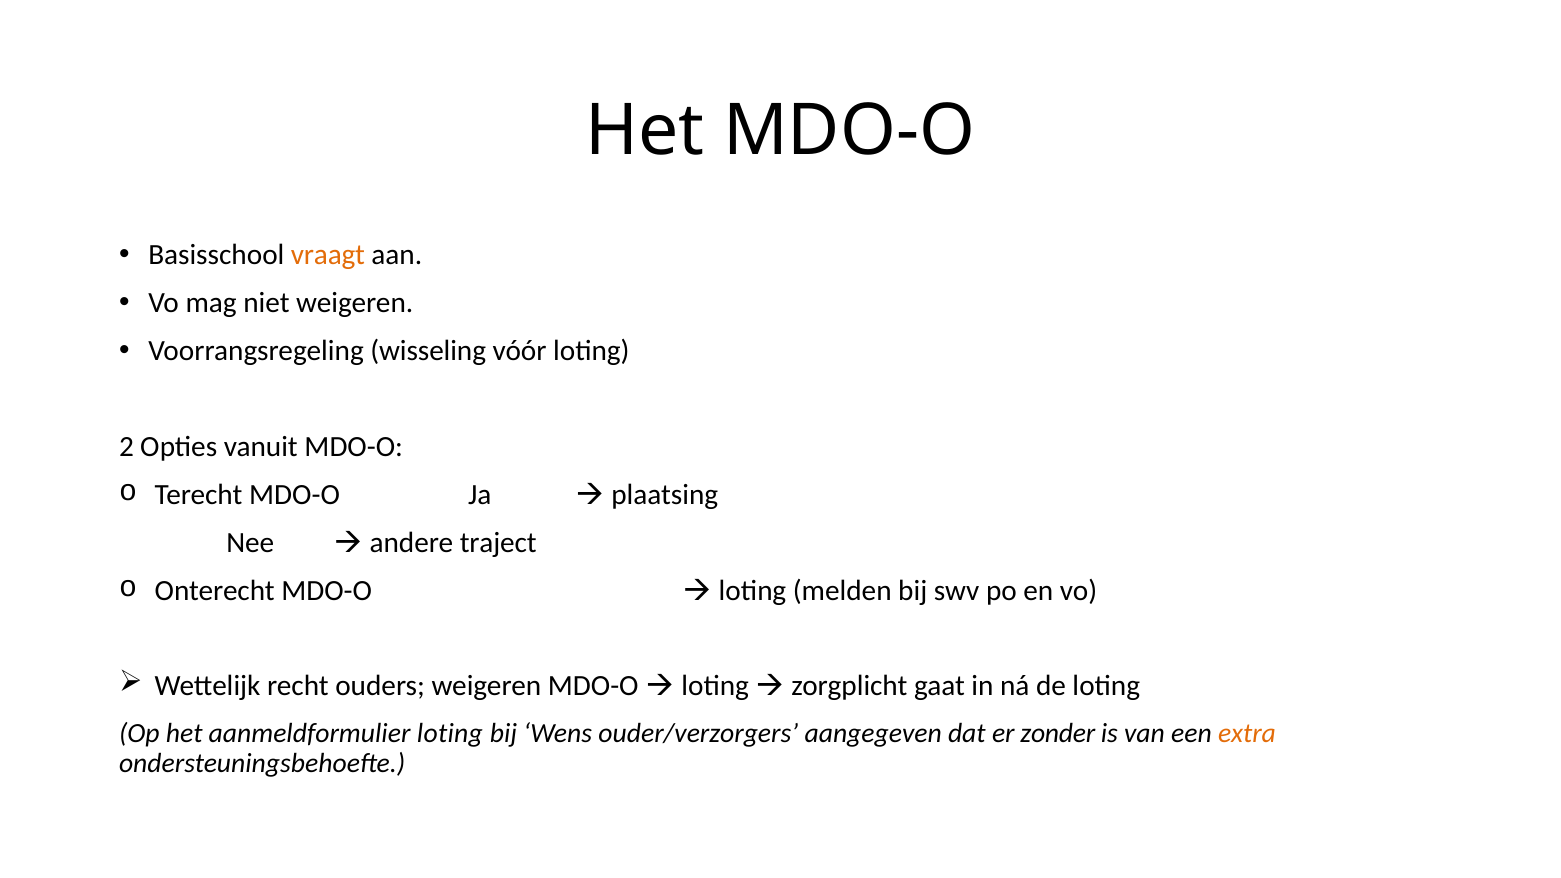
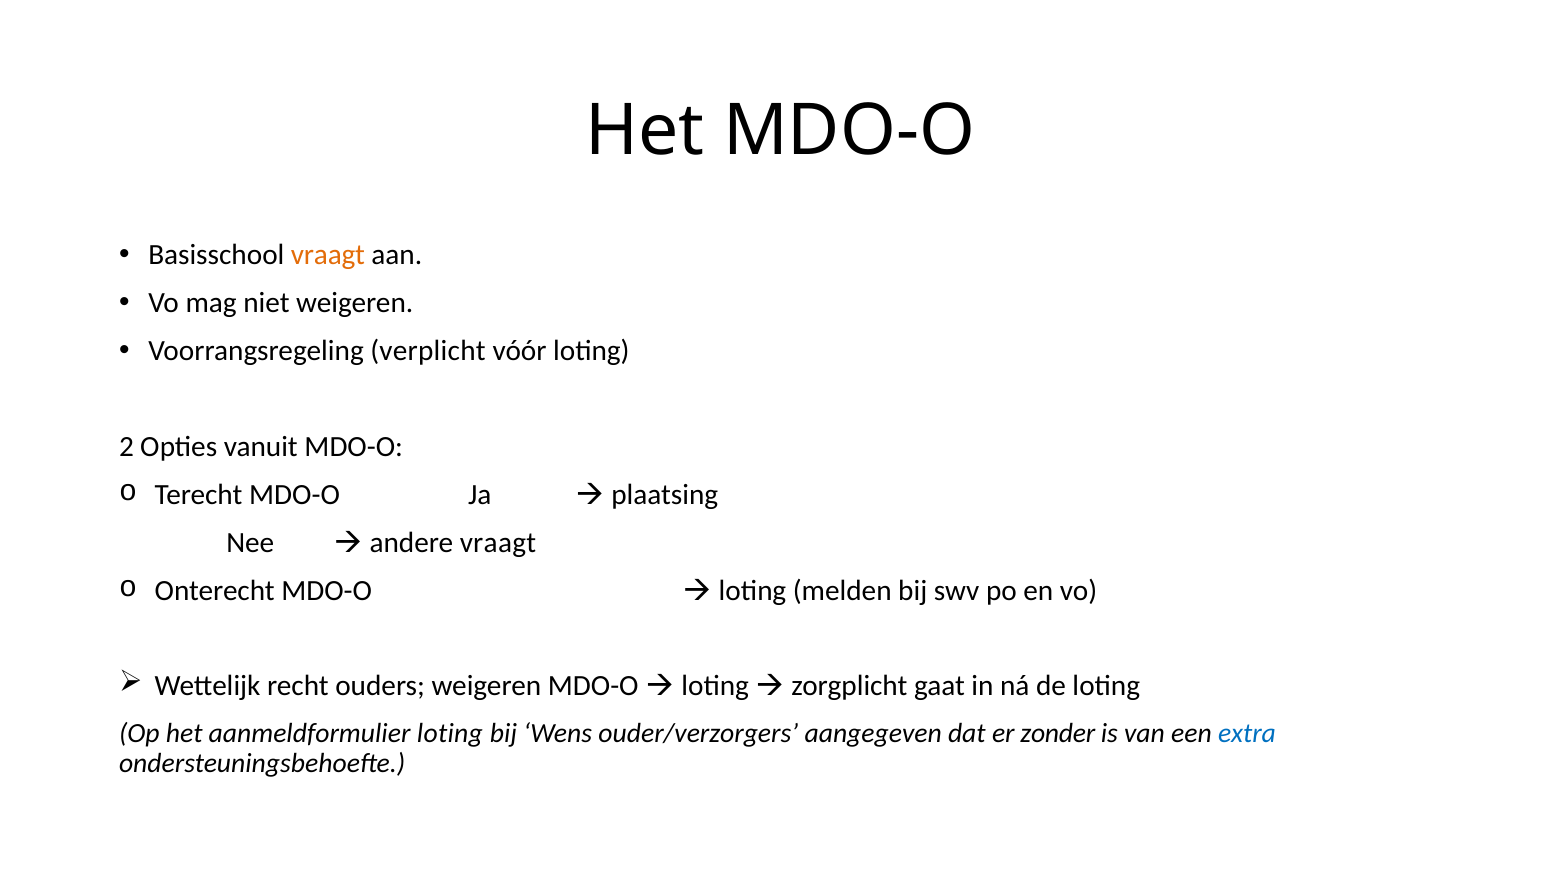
wisseling: wisseling -> verplicht
andere traject: traject -> vraagt
extra colour: orange -> blue
